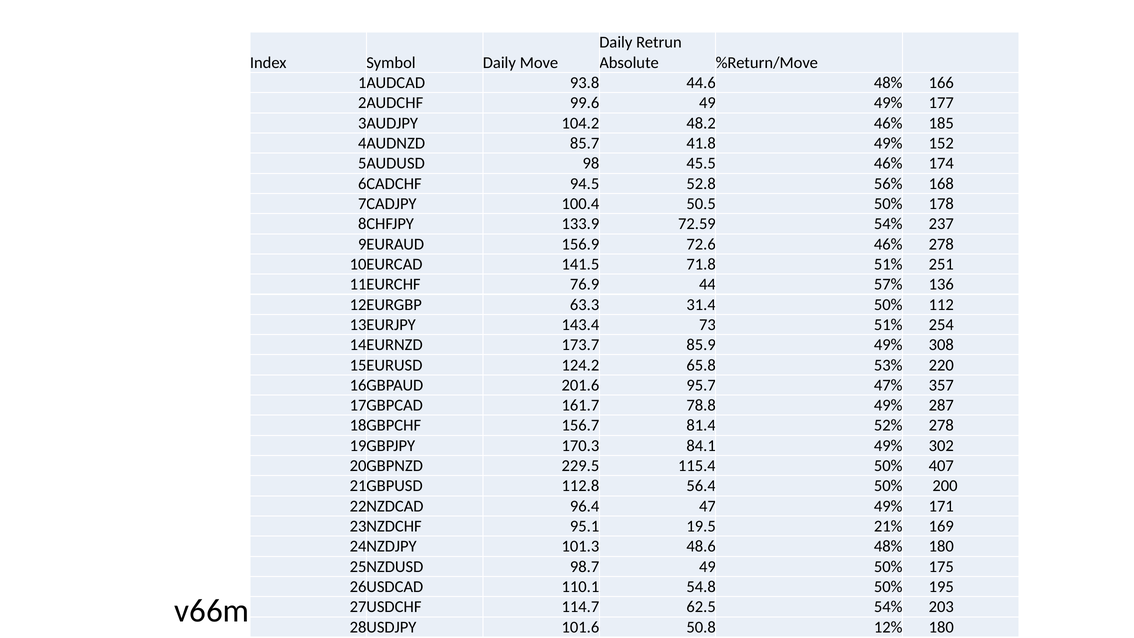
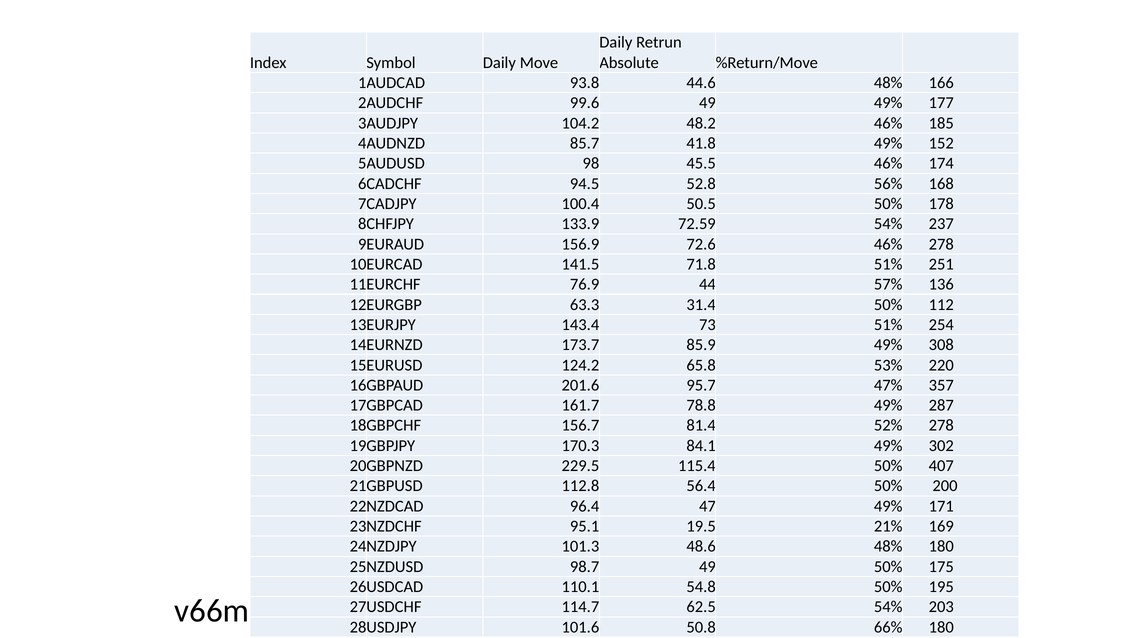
12%: 12% -> 66%
